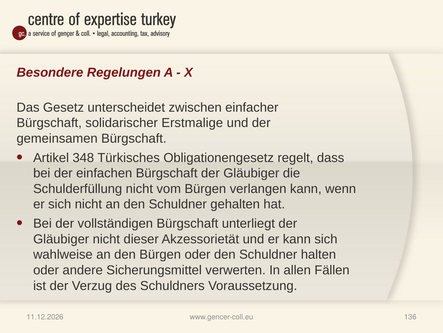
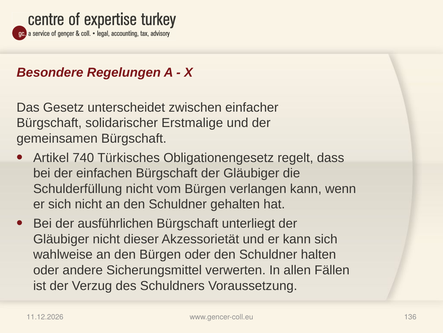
348: 348 -> 740
vollständigen: vollständigen -> ausführlichen
